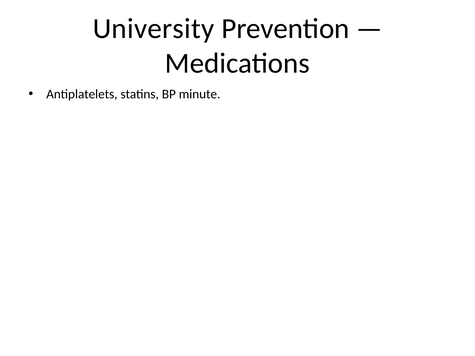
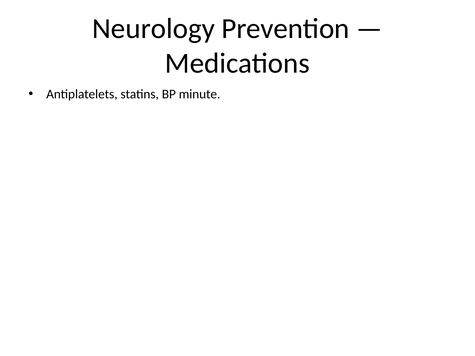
University: University -> Neurology
